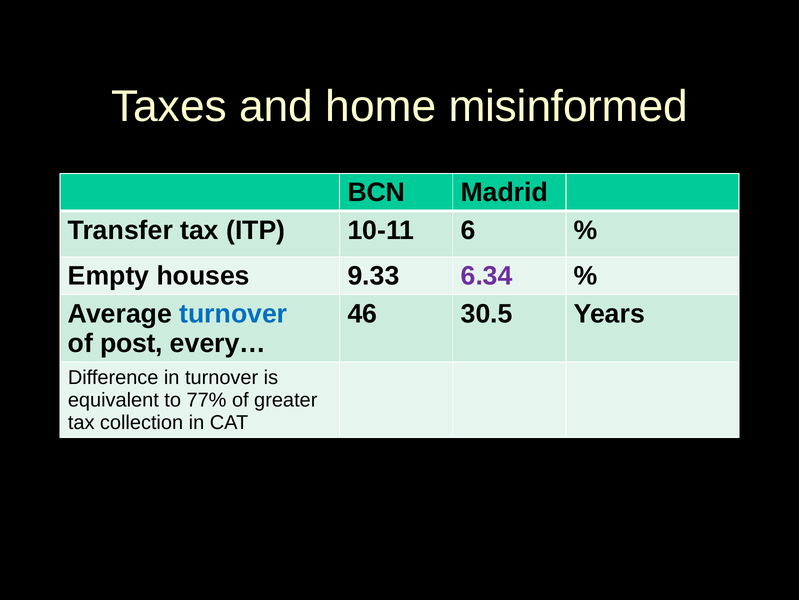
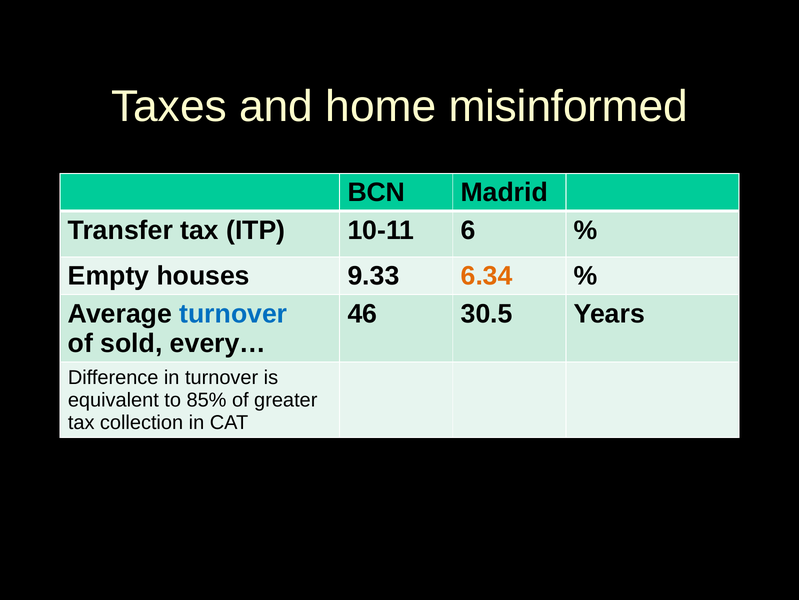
6.34 colour: purple -> orange
post: post -> sold
77%: 77% -> 85%
